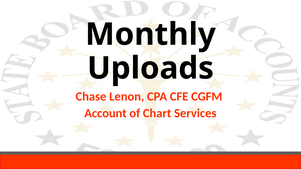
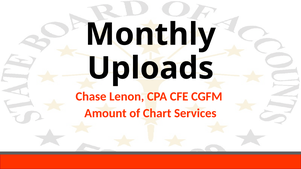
Account: Account -> Amount
